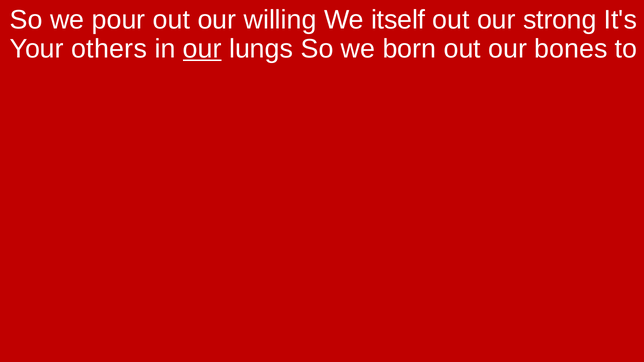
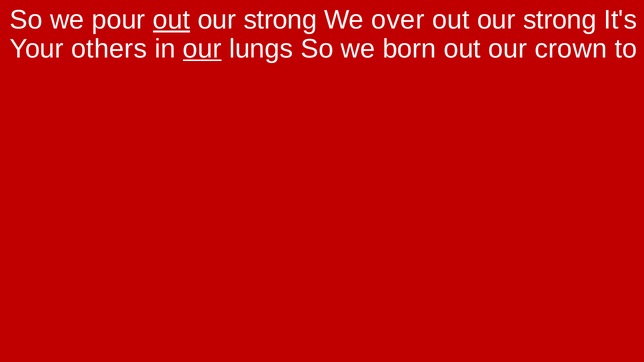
out at (172, 20) underline: none -> present
willing at (280, 20): willing -> strong
itself: itself -> over
bones: bones -> crown
